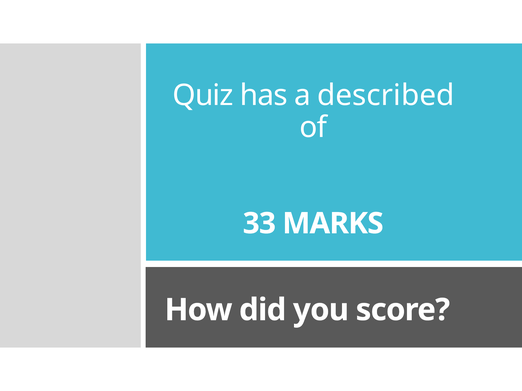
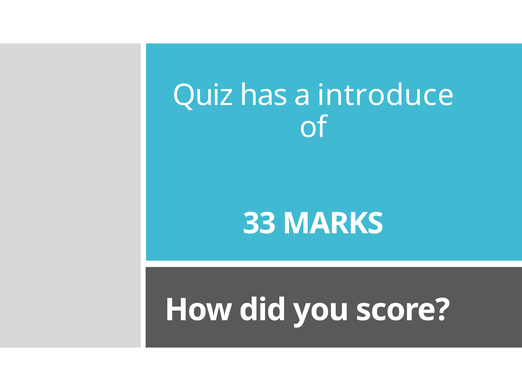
described: described -> introduce
